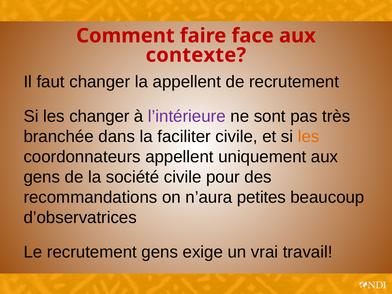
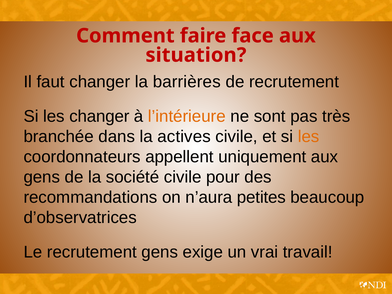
contexte: contexte -> situation
la appellent: appellent -> barrières
l’intérieure colour: purple -> orange
faciliter: faciliter -> actives
